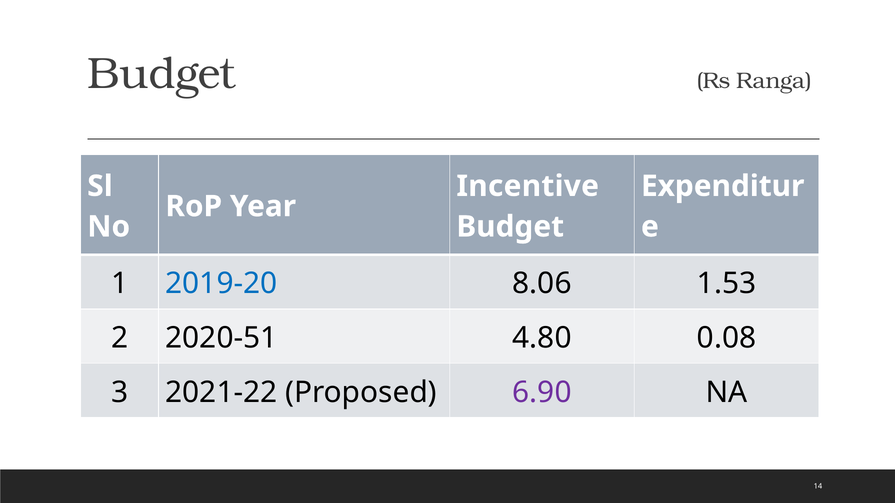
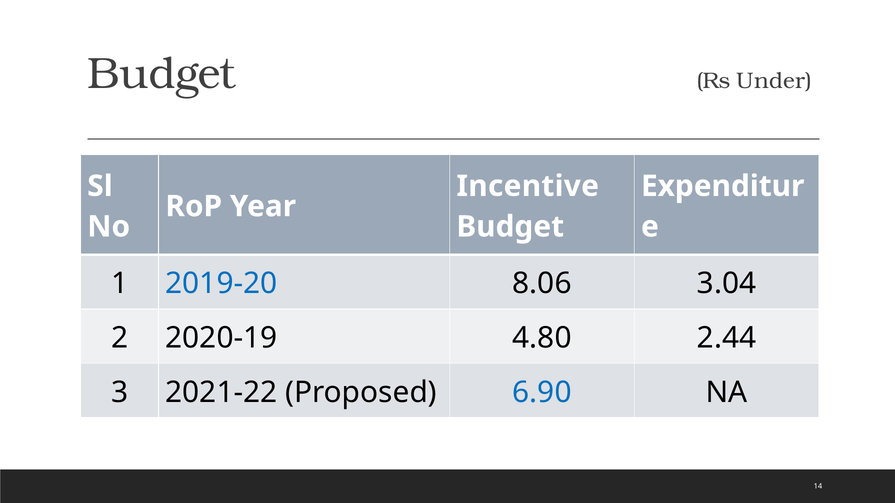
Ranga: Ranga -> Under
1.53: 1.53 -> 3.04
2020-51: 2020-51 -> 2020-19
0.08: 0.08 -> 2.44
6.90 colour: purple -> blue
